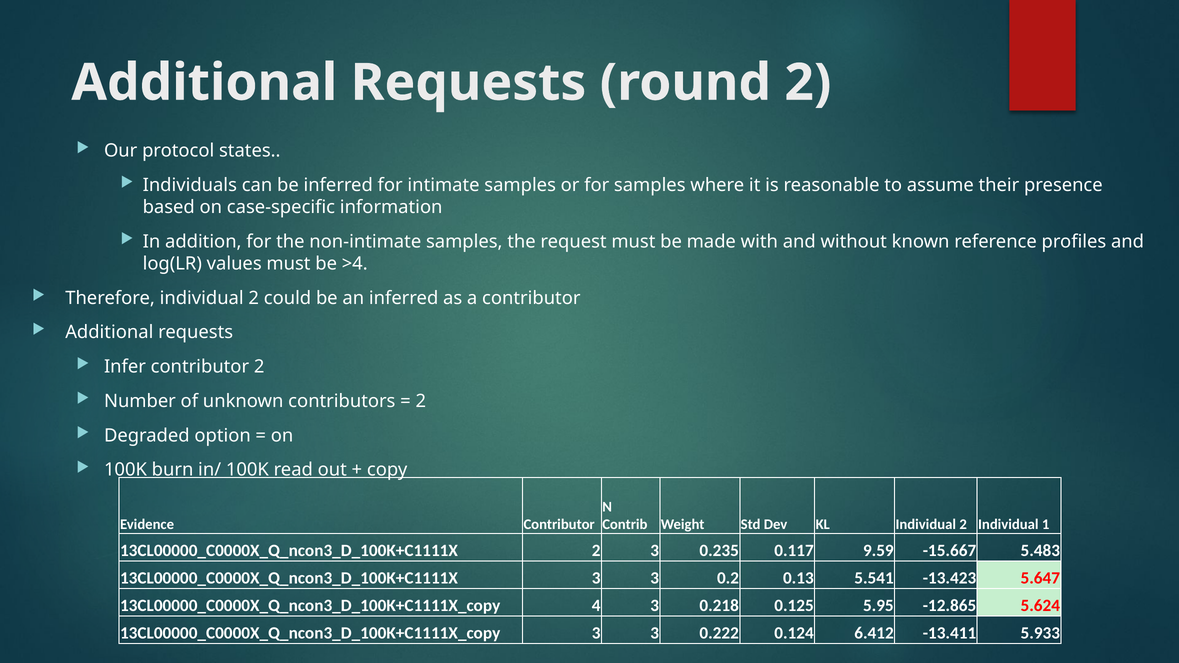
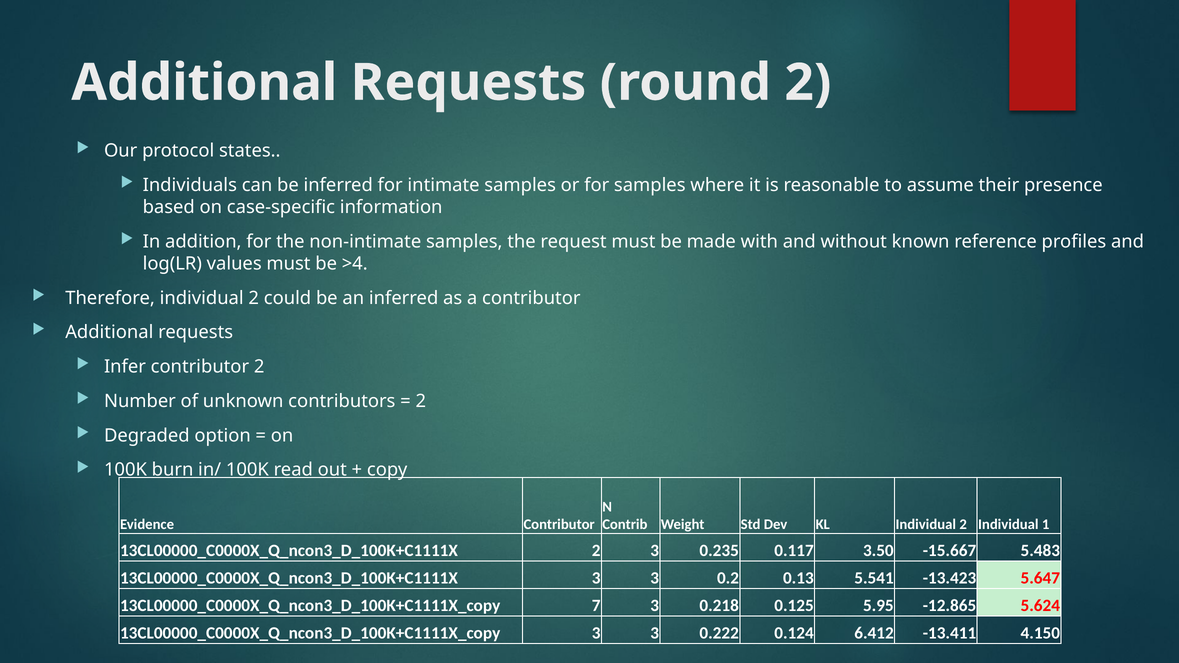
9.59: 9.59 -> 3.50
4: 4 -> 7
5.933: 5.933 -> 4.150
